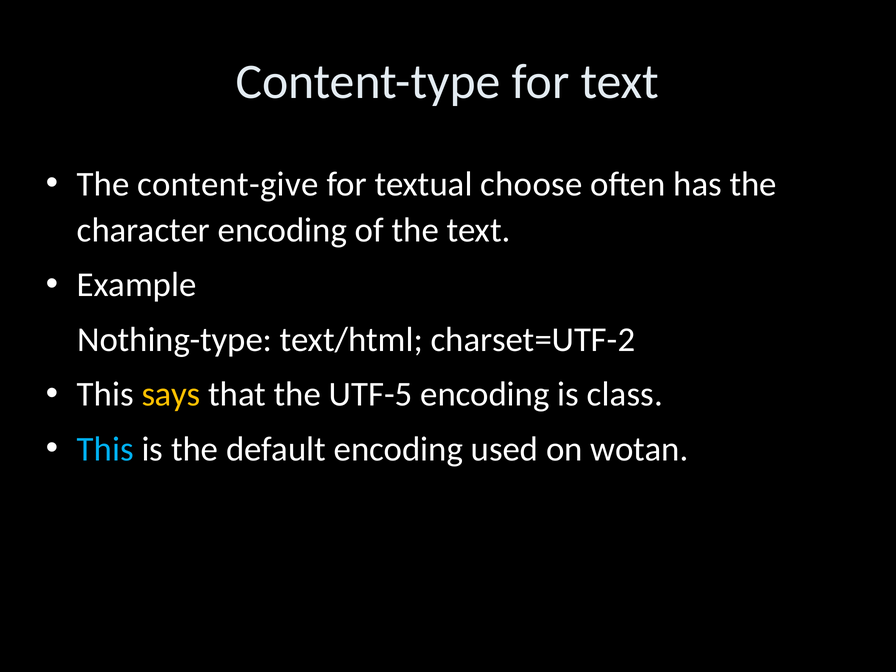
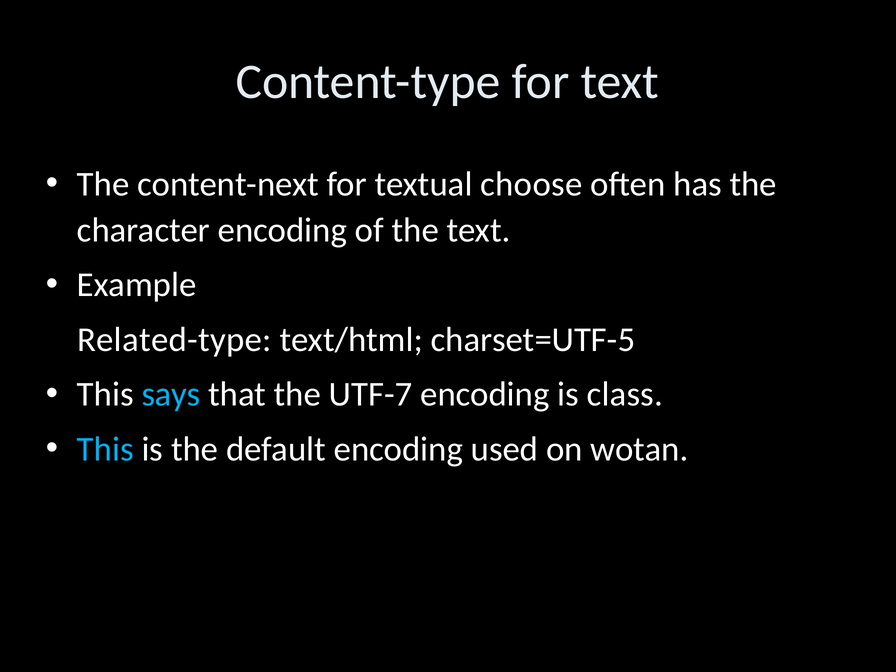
content-give: content-give -> content-next
Nothing-type: Nothing-type -> Related-type
charset=UTF-2: charset=UTF-2 -> charset=UTF-5
says colour: yellow -> light blue
UTF-5: UTF-5 -> UTF-7
